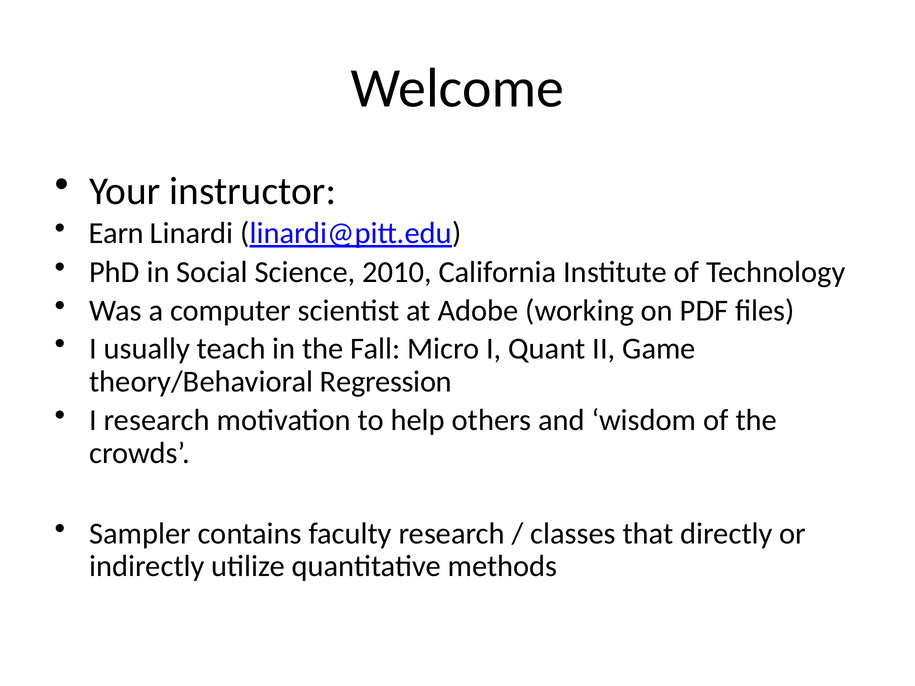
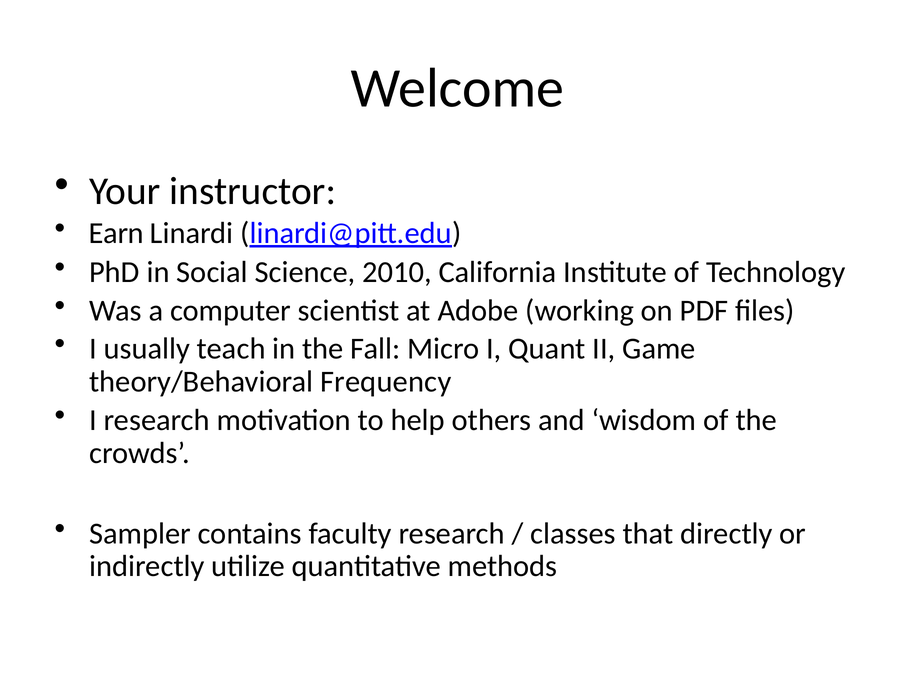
Regression: Regression -> Frequency
